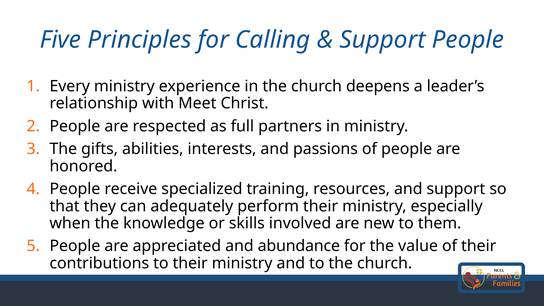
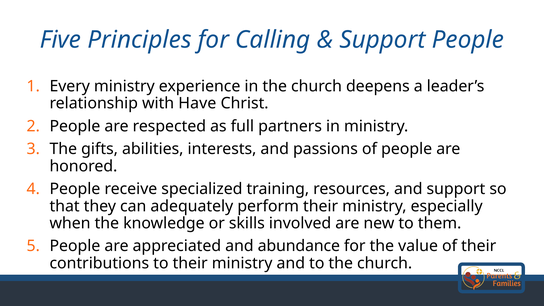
Meet: Meet -> Have
